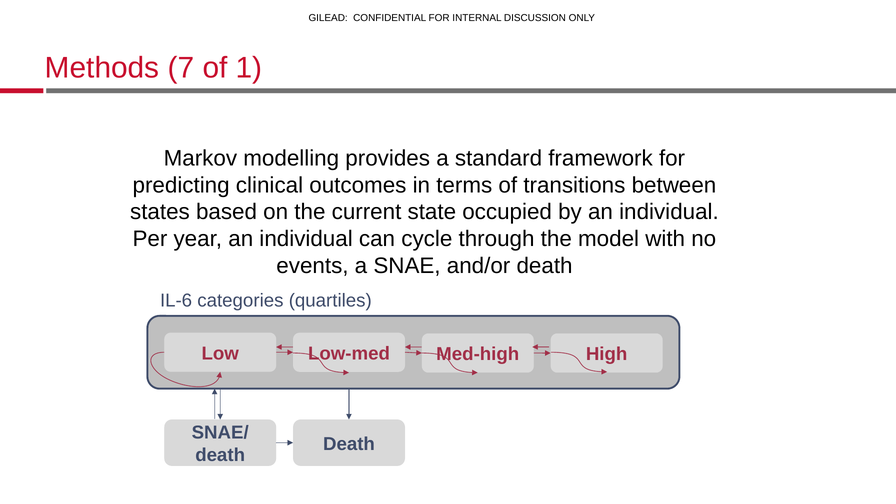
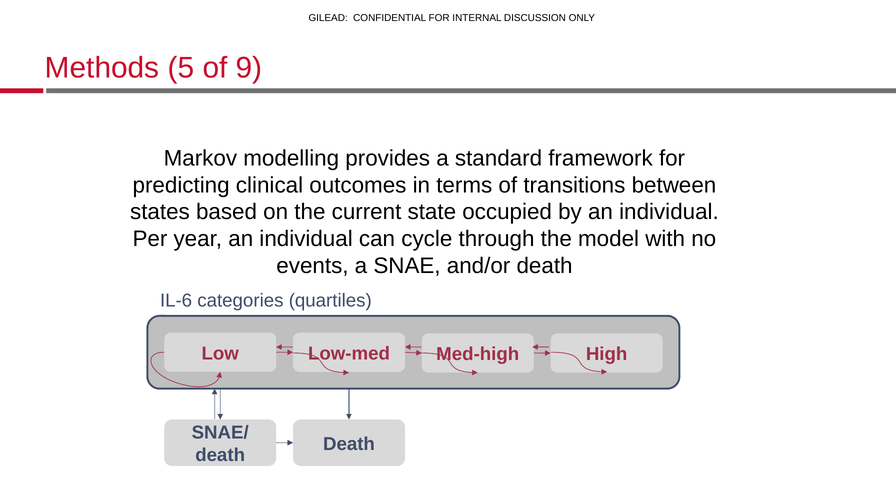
7: 7 -> 5
1: 1 -> 9
